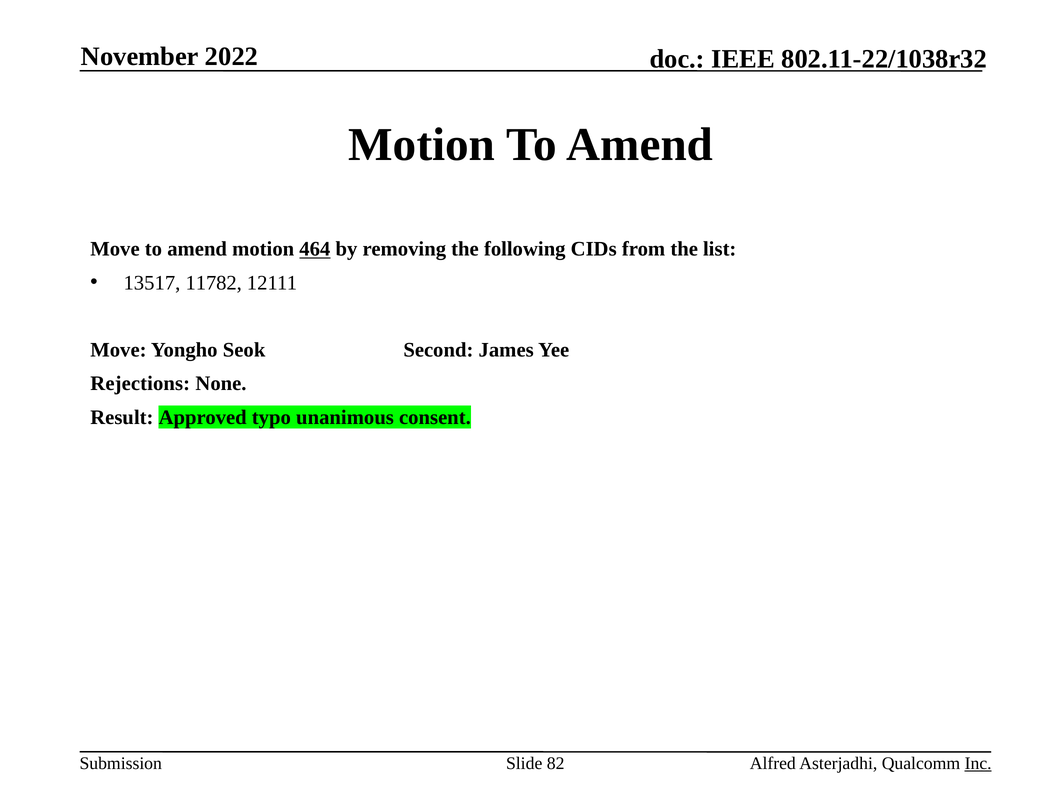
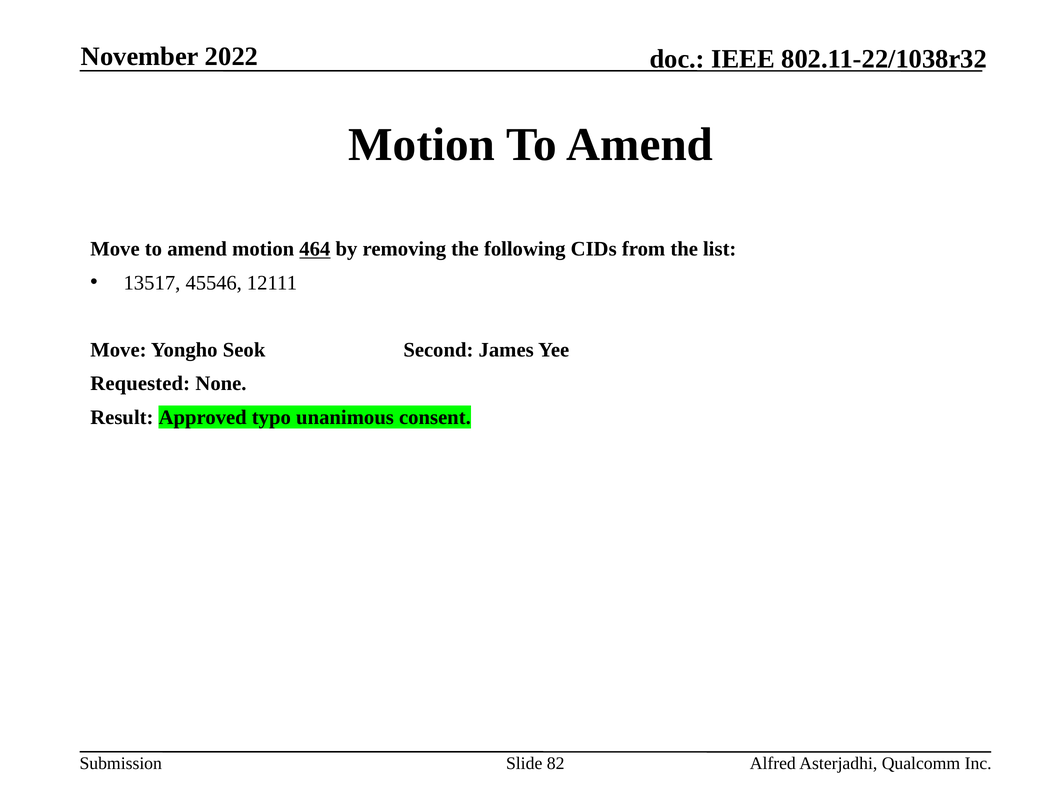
11782: 11782 -> 45546
Rejections: Rejections -> Requested
Inc underline: present -> none
